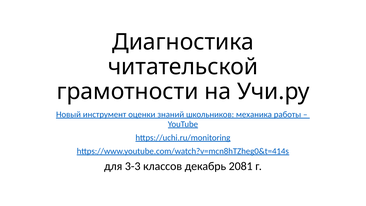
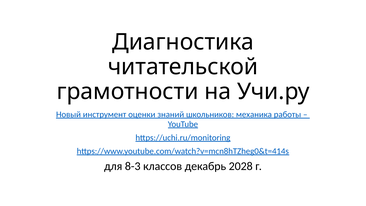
3-3: 3-3 -> 8-3
2081: 2081 -> 2028
